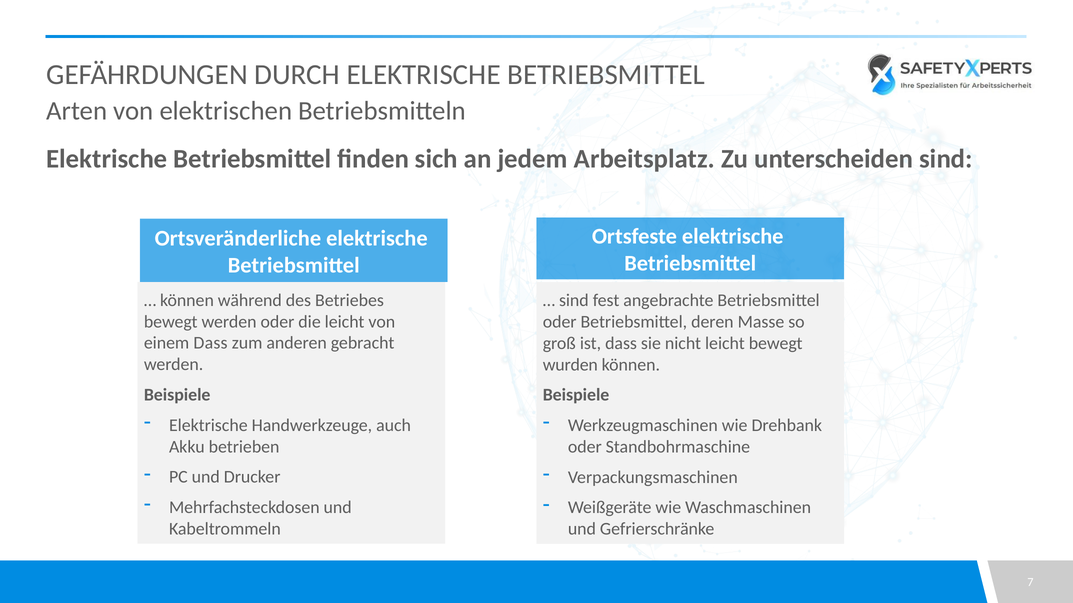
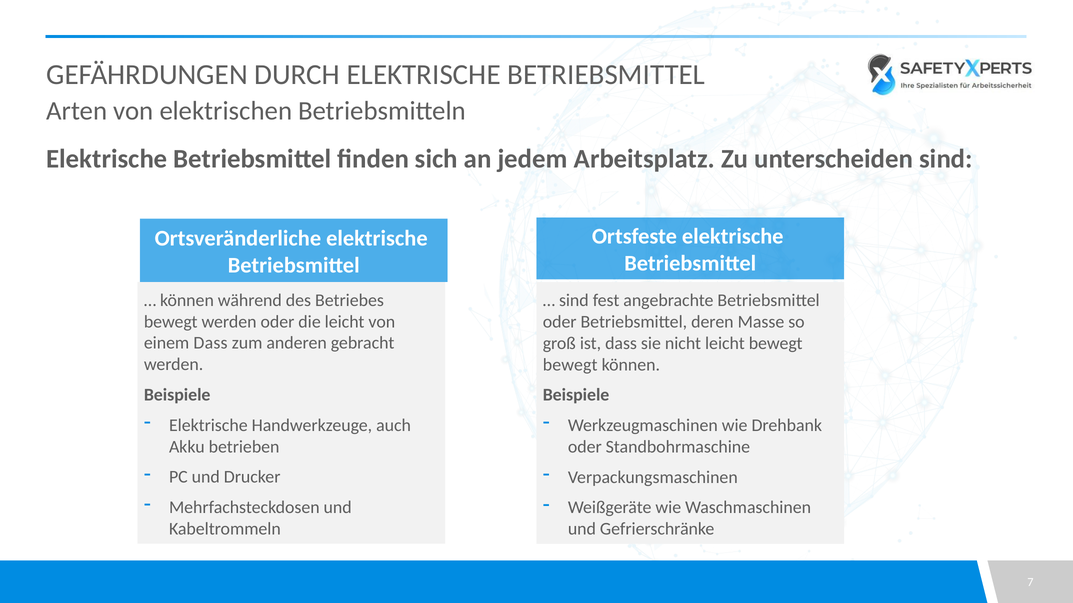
wurden at (570, 365): wurden -> bewegt
